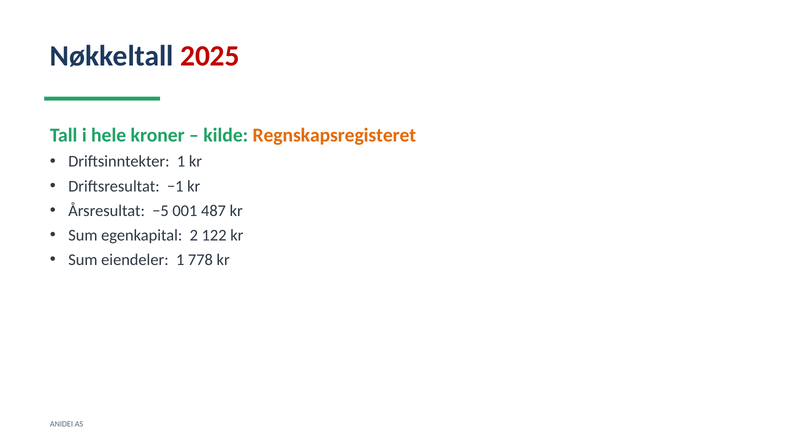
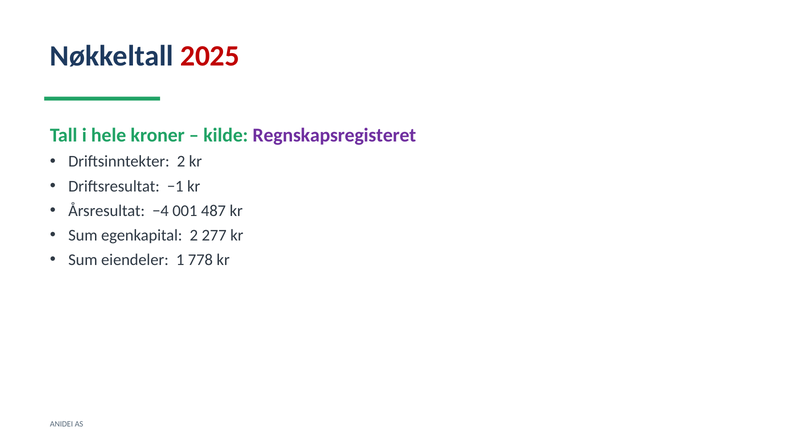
Regnskapsregisteret colour: orange -> purple
Driftsinntekter 1: 1 -> 2
−5: −5 -> −4
122: 122 -> 277
